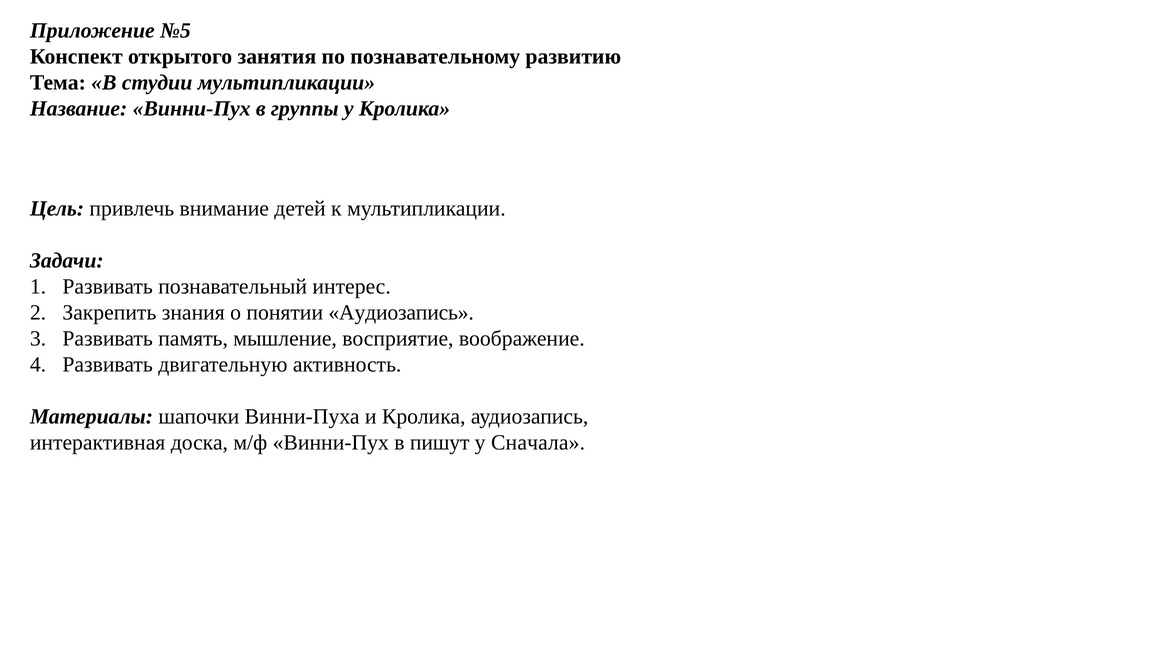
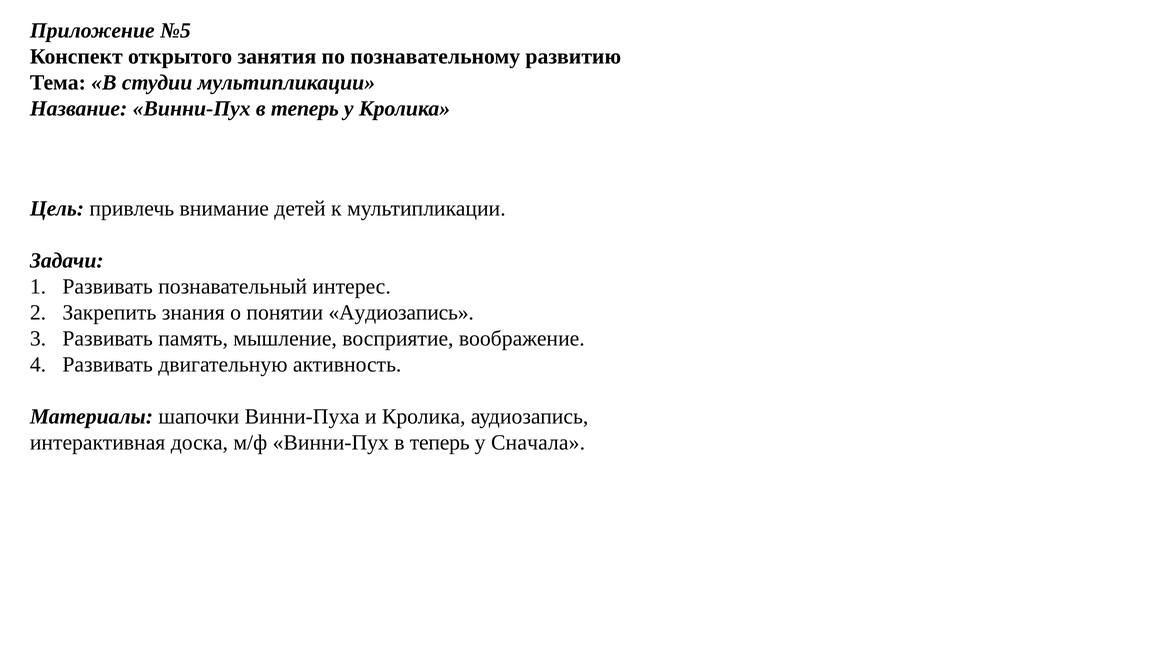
Название Винни-Пух в группы: группы -> теперь
м/ф Винни-Пух в пишут: пишут -> теперь
